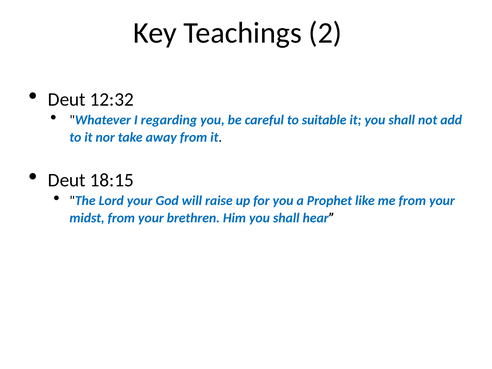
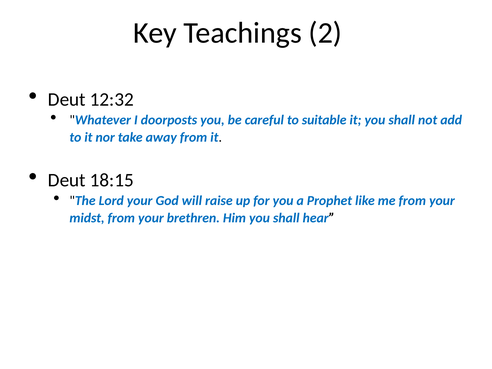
regarding: regarding -> doorposts
